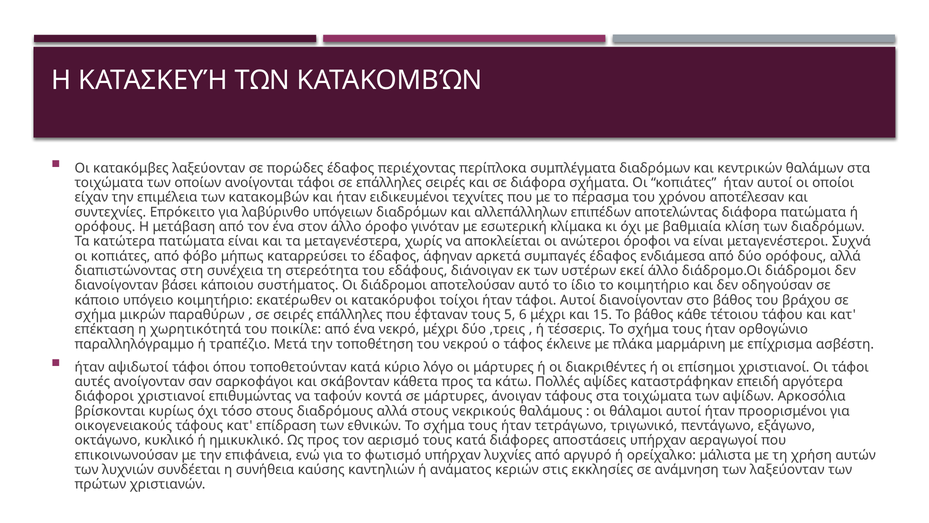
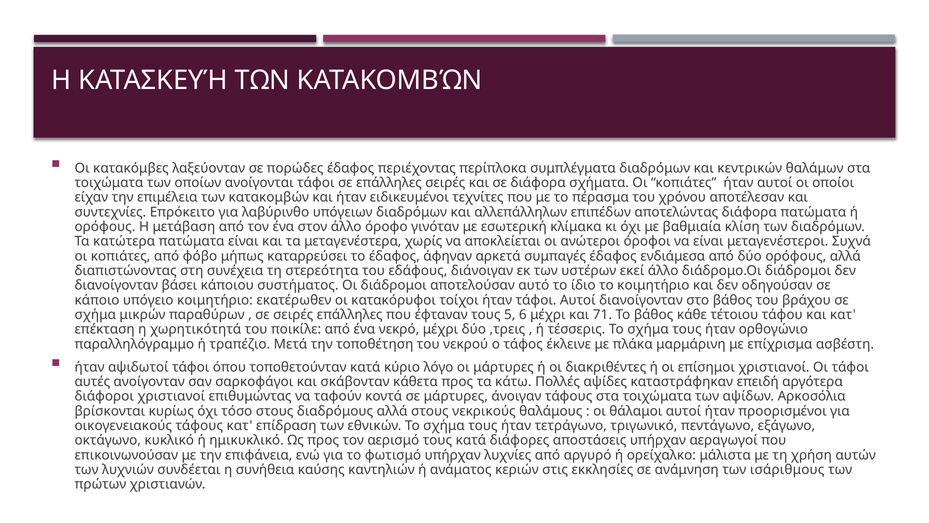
15: 15 -> 71
των λαξεύονταν: λαξεύονταν -> ισάριθμους
